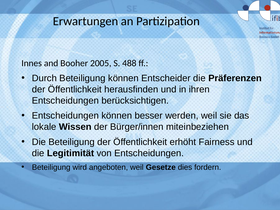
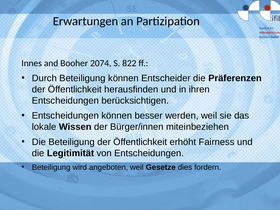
2005: 2005 -> 2074
488: 488 -> 822
